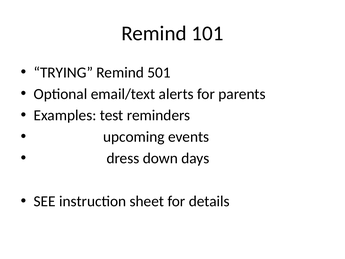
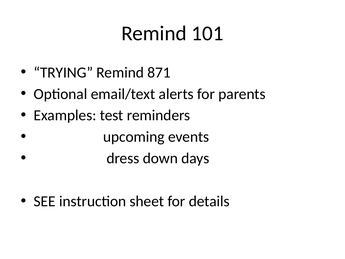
501: 501 -> 871
